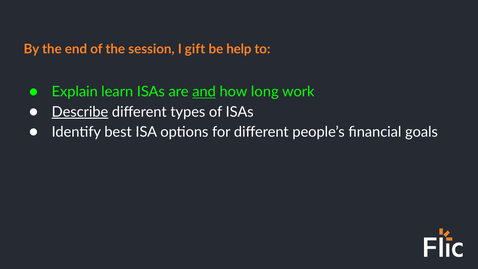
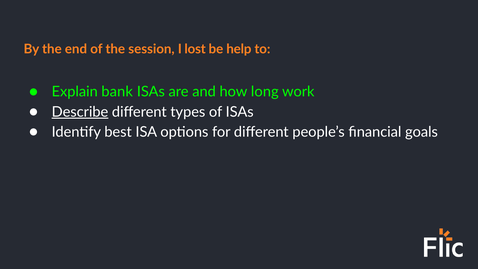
gift: gift -> lost
learn: learn -> bank
and underline: present -> none
